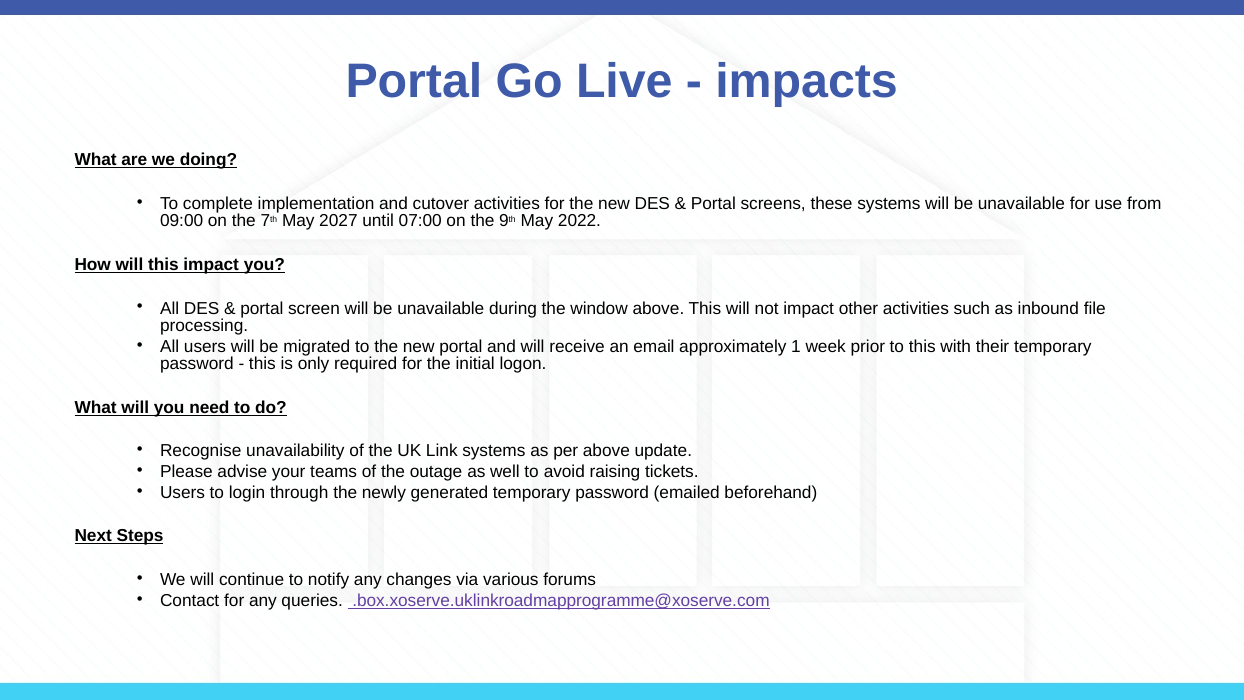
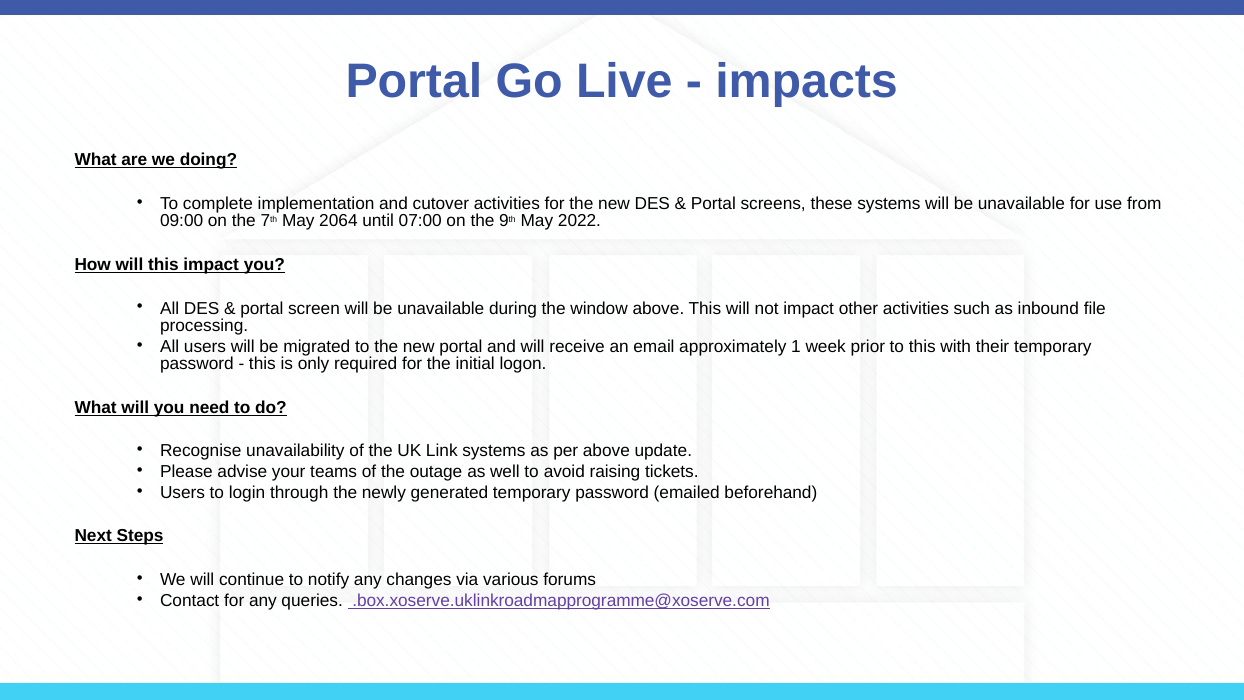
2027: 2027 -> 2064
